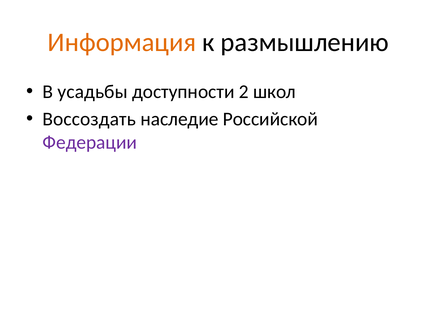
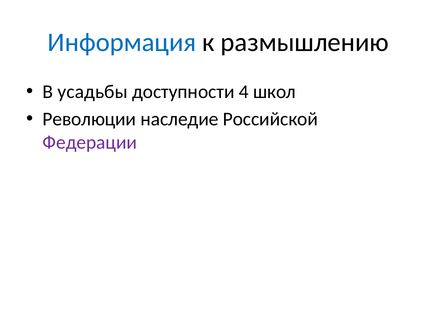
Информация colour: orange -> blue
2: 2 -> 4
Воссоздать: Воссоздать -> Революции
